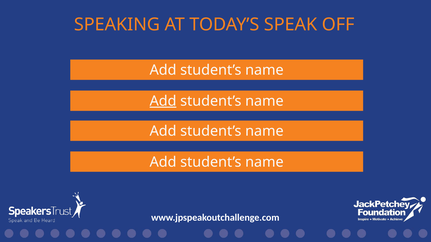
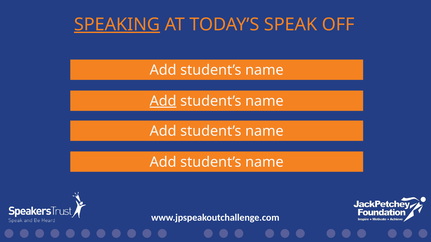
SPEAKING underline: none -> present
